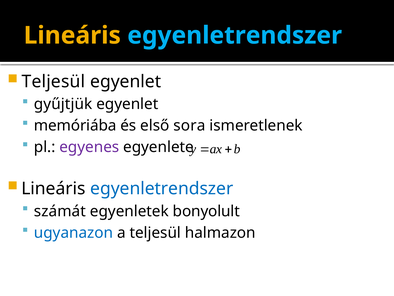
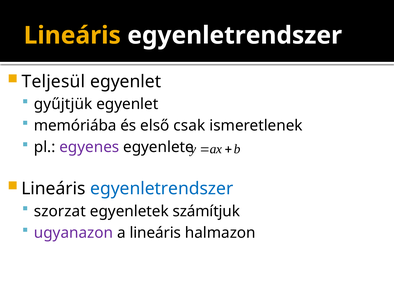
egyenletrendszer at (235, 35) colour: light blue -> white
sora: sora -> csak
számát: számát -> szorzat
bonyolult: bonyolult -> számítjuk
ugyanazon colour: blue -> purple
a teljesül: teljesül -> lineáris
